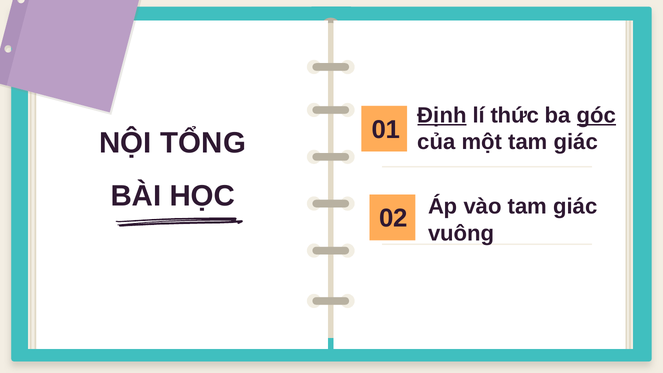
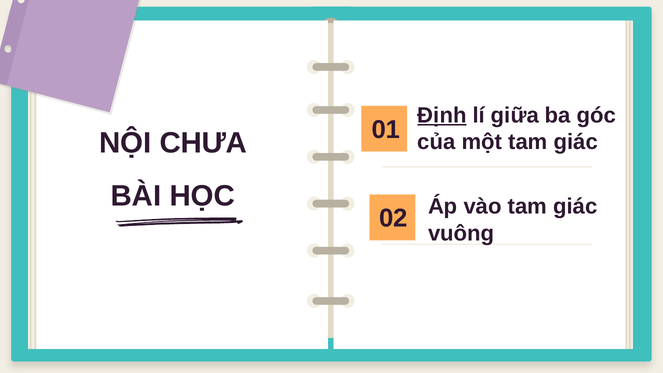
thức: thức -> giữa
góc underline: present -> none
TỔNG: TỔNG -> CHƯA
